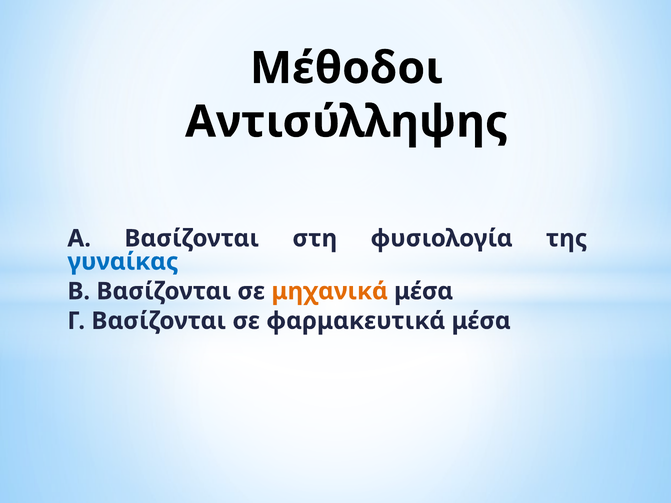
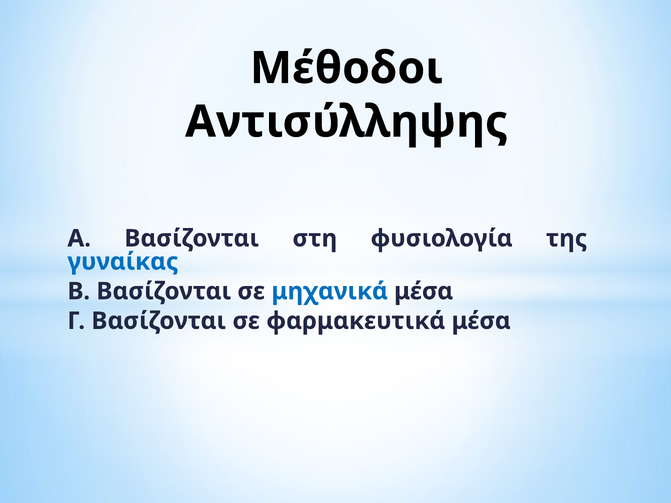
μηχανικά colour: orange -> blue
